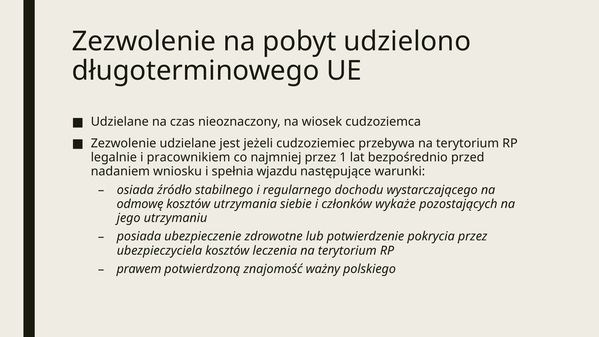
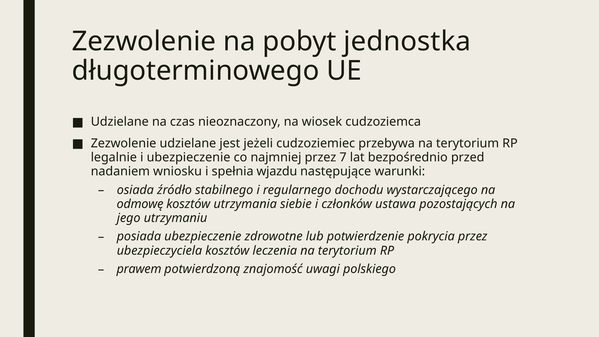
udzielono: udzielono -> jednostka
i pracownikiem: pracownikiem -> ubezpieczenie
1: 1 -> 7
wykaże: wykaże -> ustawa
ważny: ważny -> uwagi
